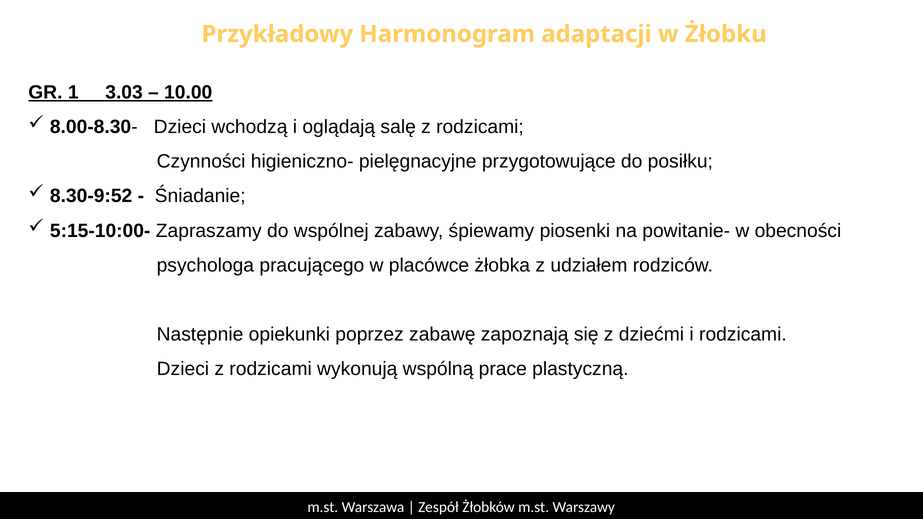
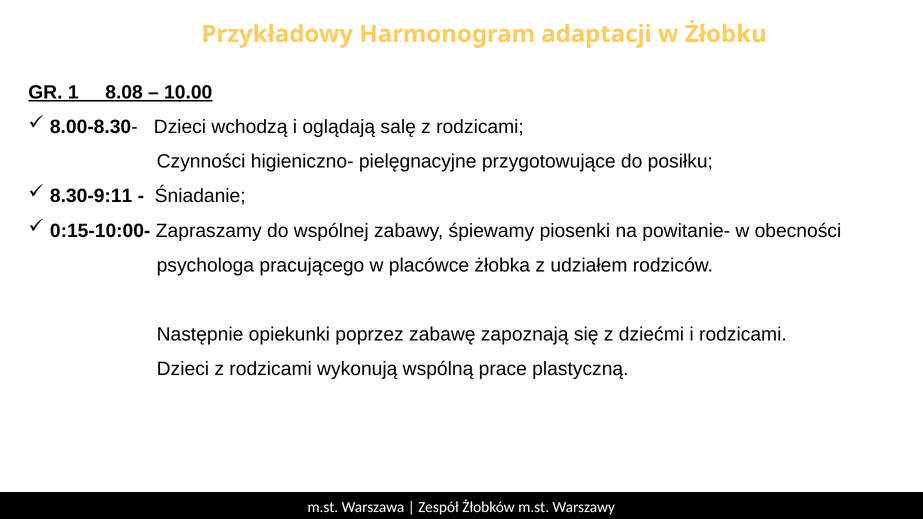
3.03: 3.03 -> 8.08
8.30-9:52: 8.30-9:52 -> 8.30-9:11
5:15-10:00-: 5:15-10:00- -> 0:15-10:00-
